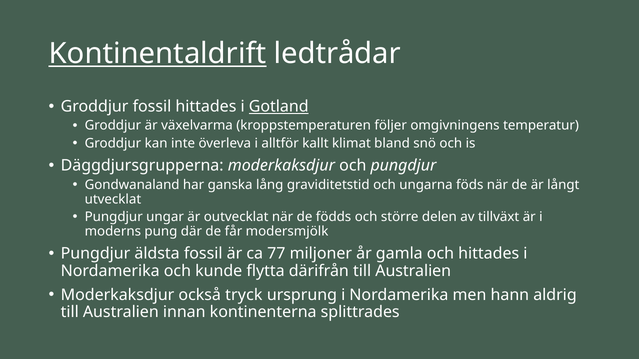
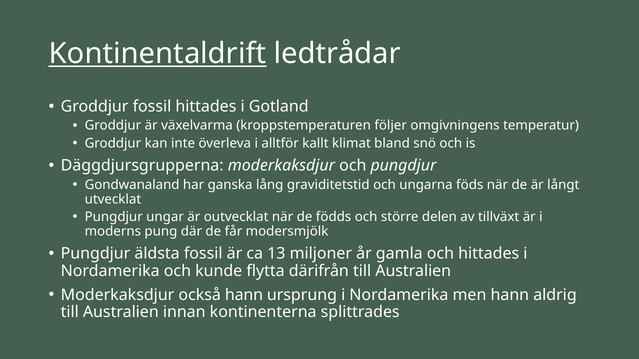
Gotland underline: present -> none
77: 77 -> 13
också tryck: tryck -> hann
